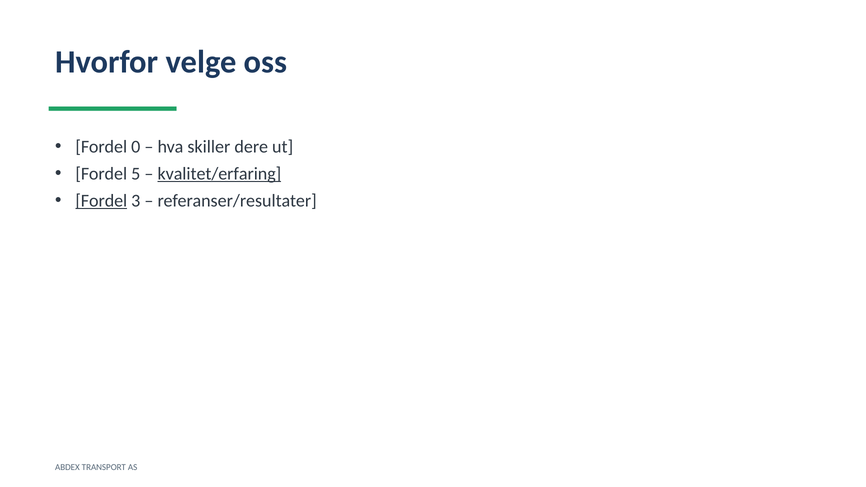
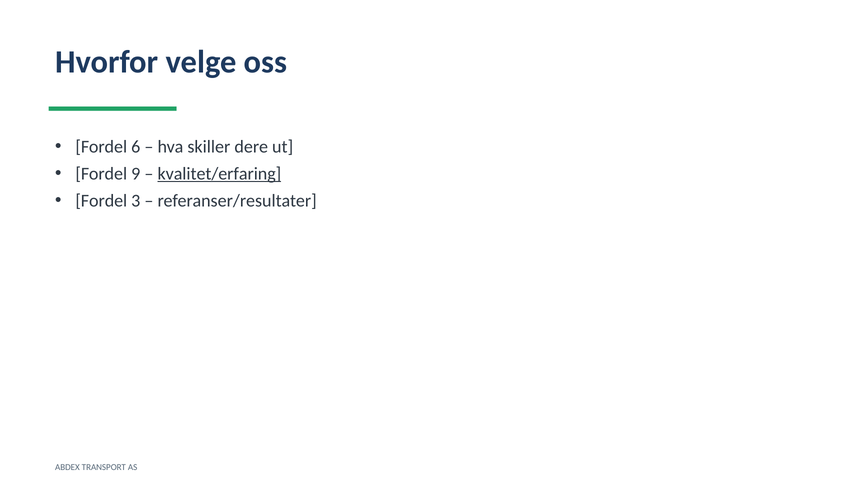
0: 0 -> 6
5: 5 -> 9
Fordel at (101, 201) underline: present -> none
